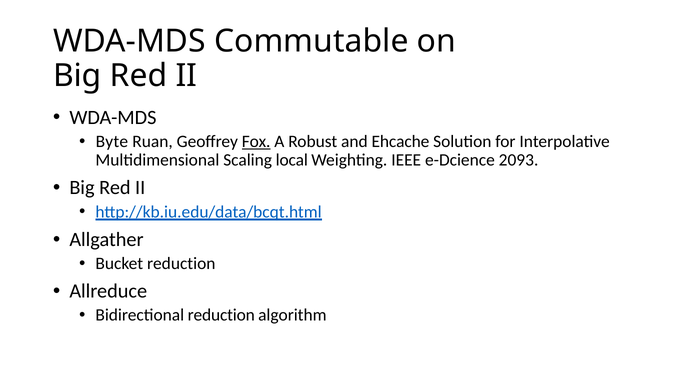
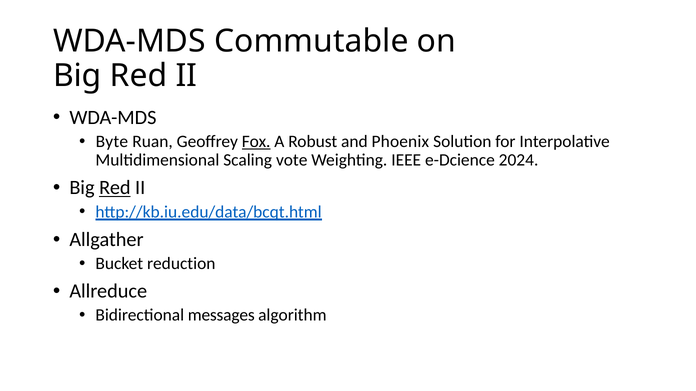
Ehcache: Ehcache -> Phoenix
local: local -> vote
2093: 2093 -> 2024
Red at (115, 188) underline: none -> present
Bidirectional reduction: reduction -> messages
